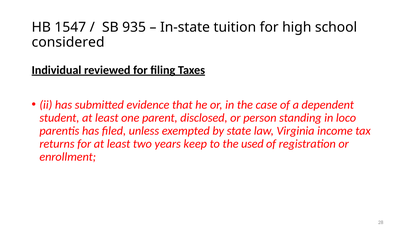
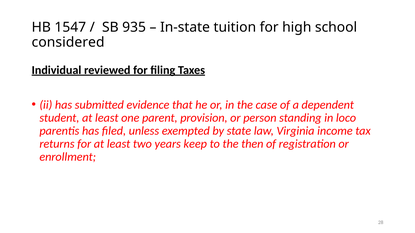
disclosed: disclosed -> provision
used: used -> then
